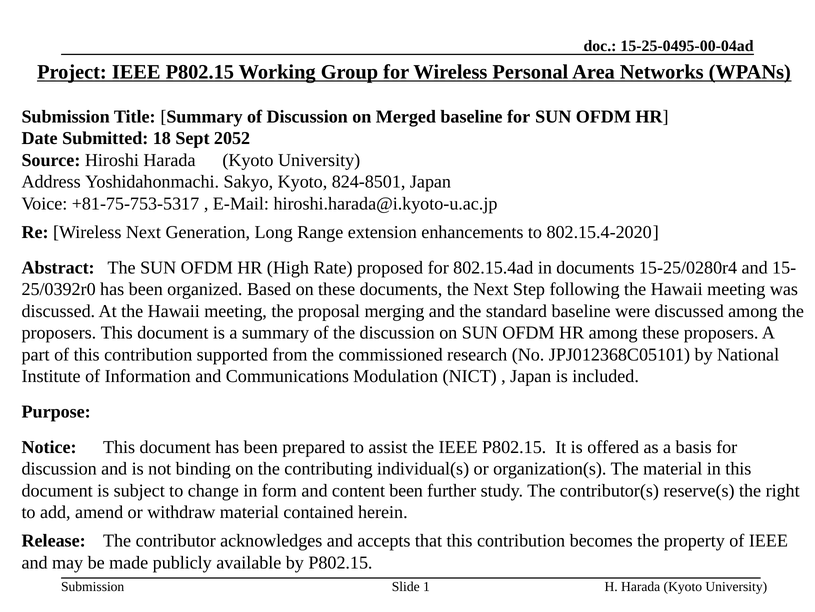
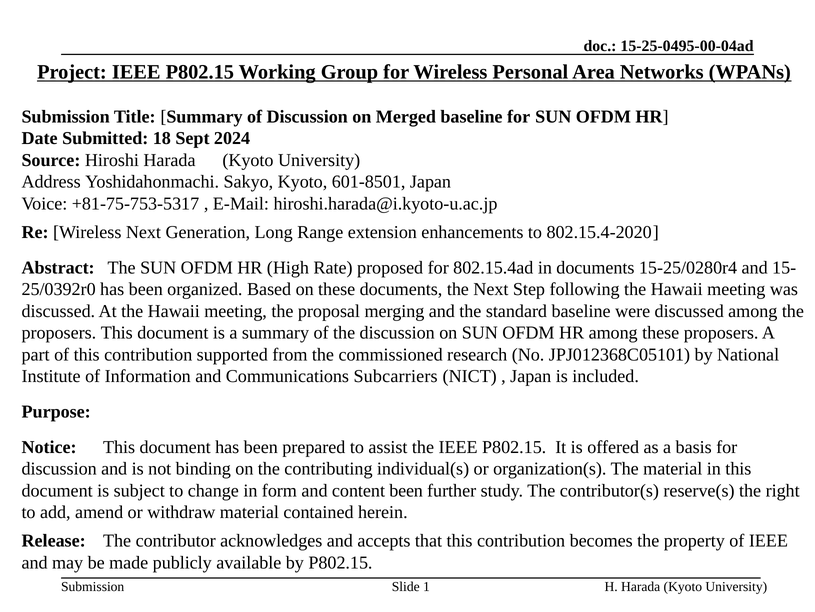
2052: 2052 -> 2024
824-8501: 824-8501 -> 601-8501
Modulation: Modulation -> Subcarriers
